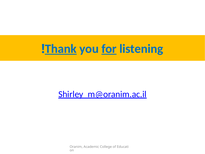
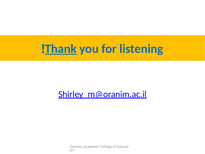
for underline: present -> none
